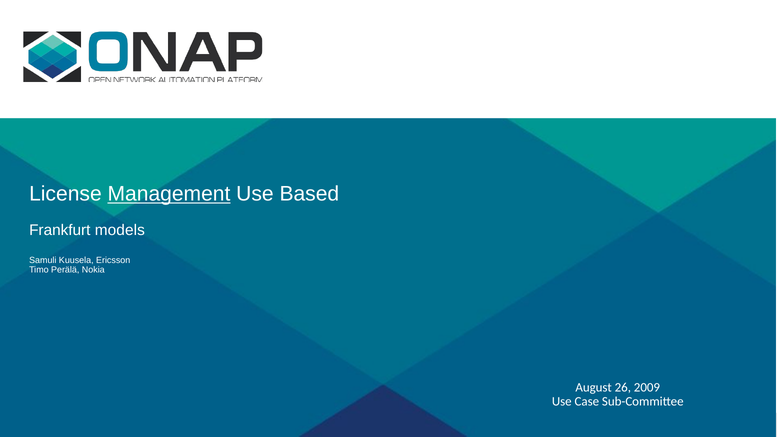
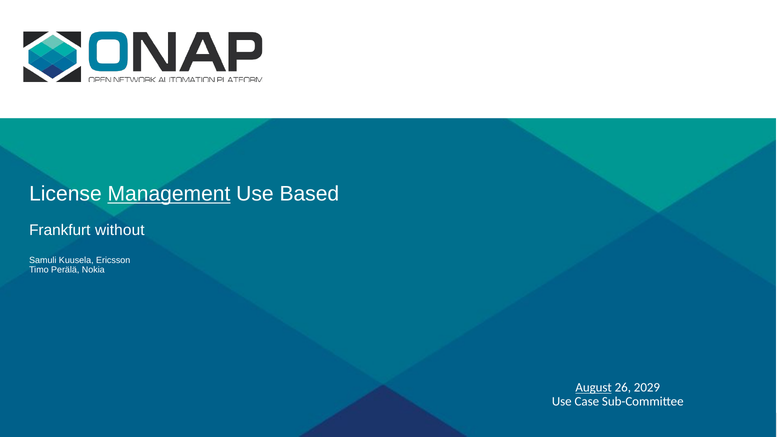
models: models -> without
August underline: none -> present
2009: 2009 -> 2029
